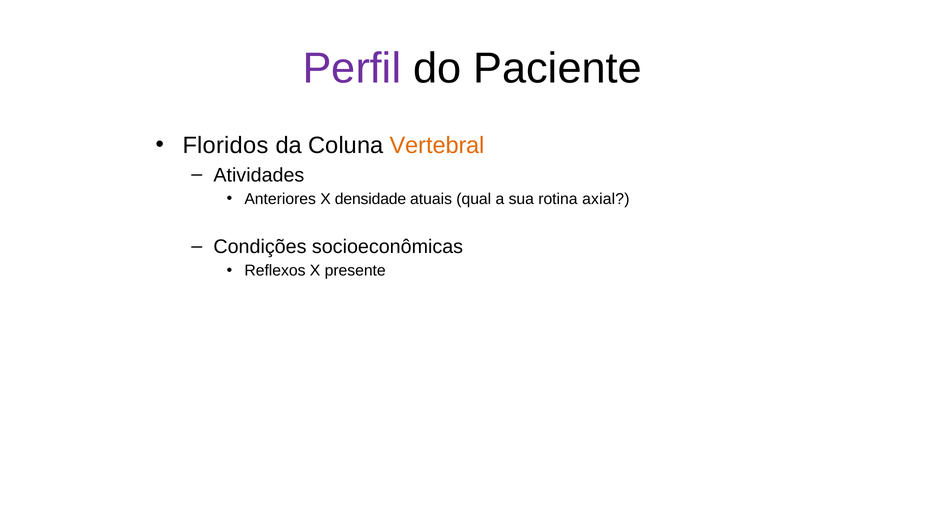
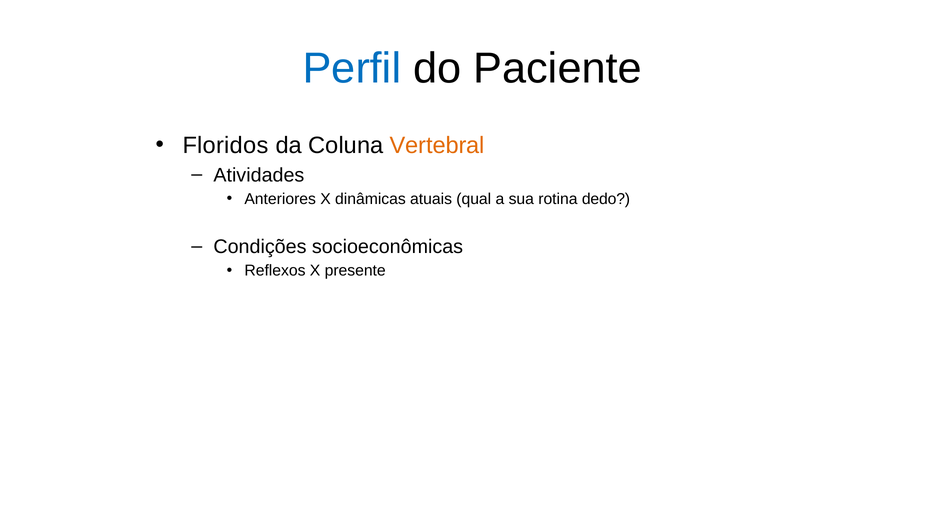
Perfil colour: purple -> blue
densidade: densidade -> dinâmicas
axial: axial -> dedo
